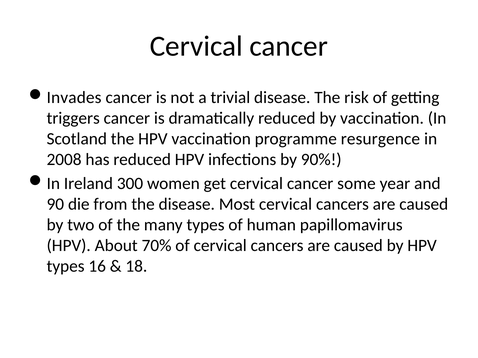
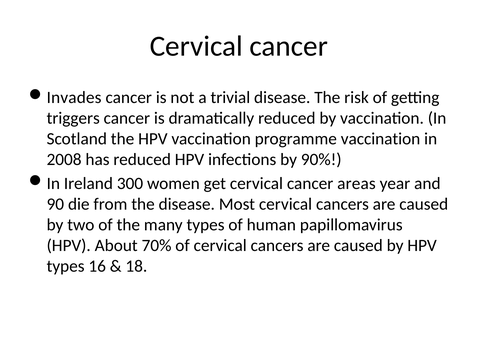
programme resurgence: resurgence -> vaccination
some: some -> areas
